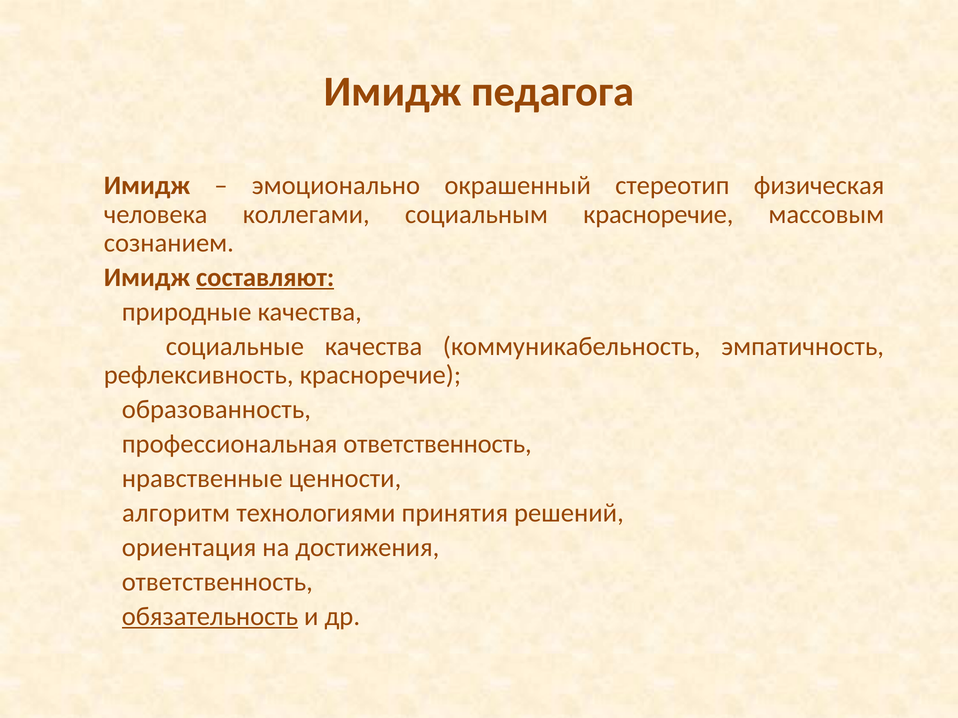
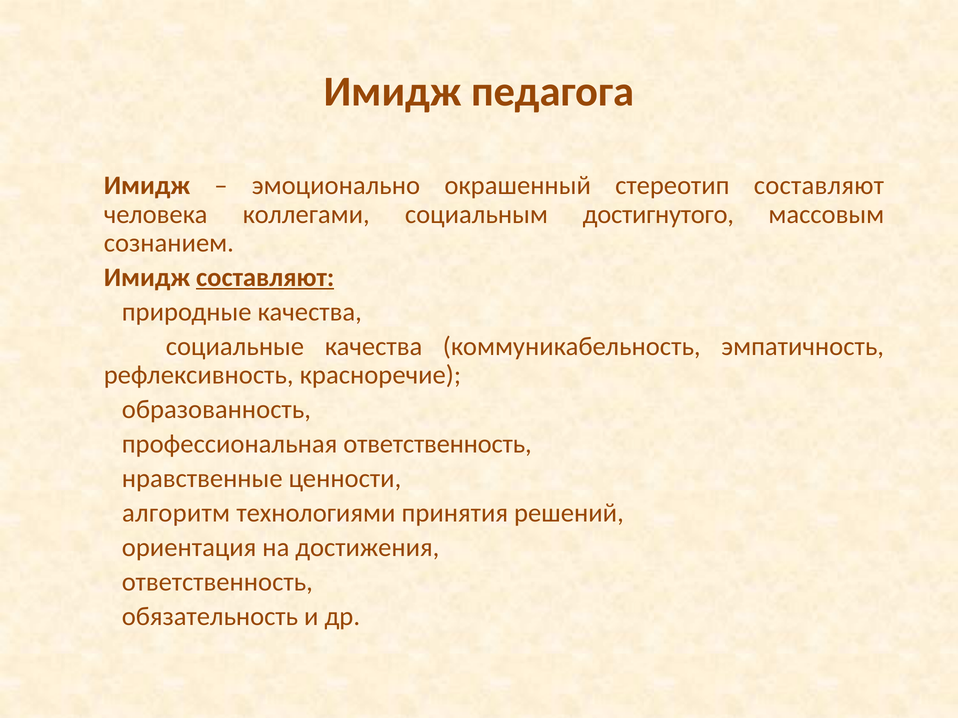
стереотип физическая: физическая -> составляют
социальным красноречие: красноречие -> достигнутого
обязательность underline: present -> none
